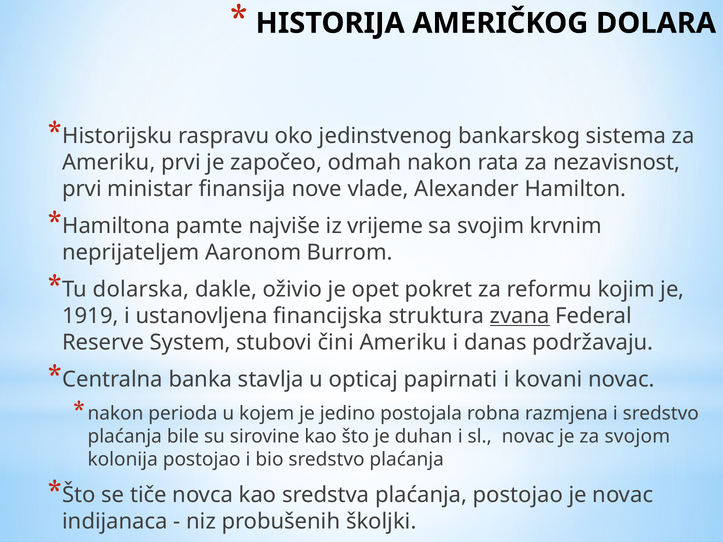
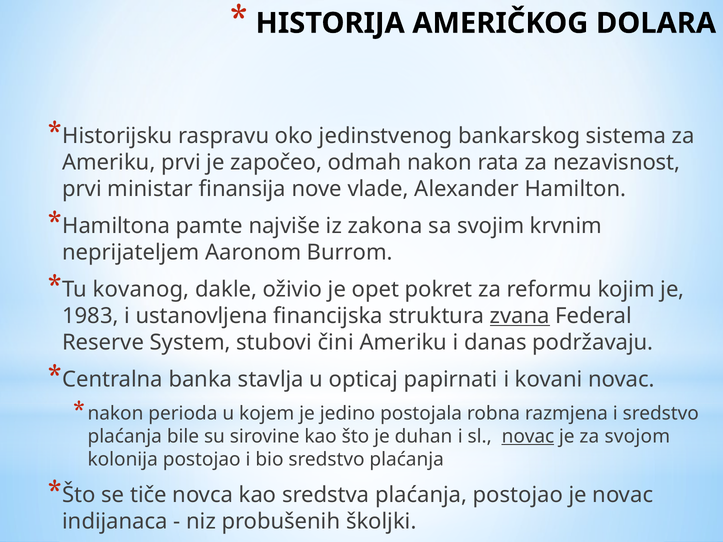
vrijeme: vrijeme -> zakona
dolarska: dolarska -> kovanog
1919: 1919 -> 1983
novac at (528, 437) underline: none -> present
